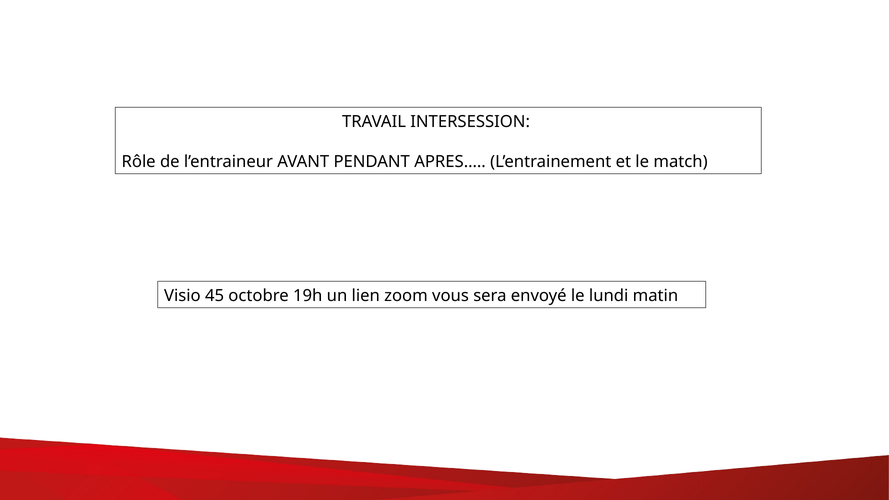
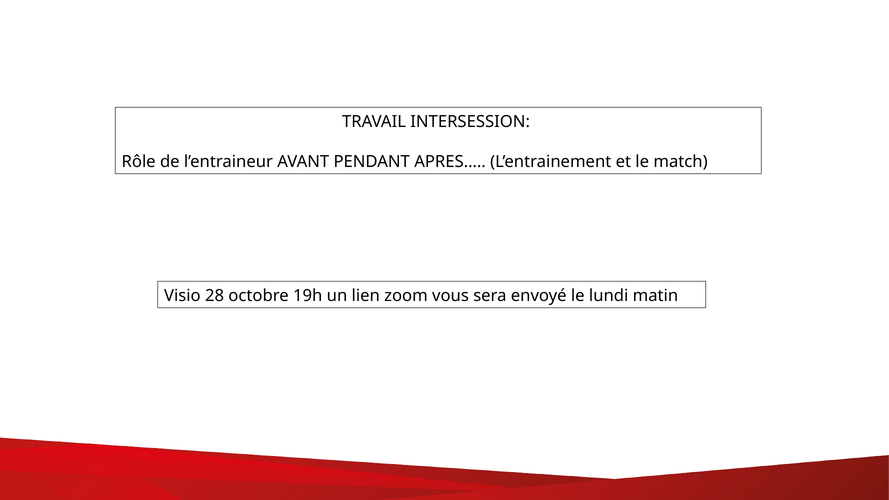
45: 45 -> 28
